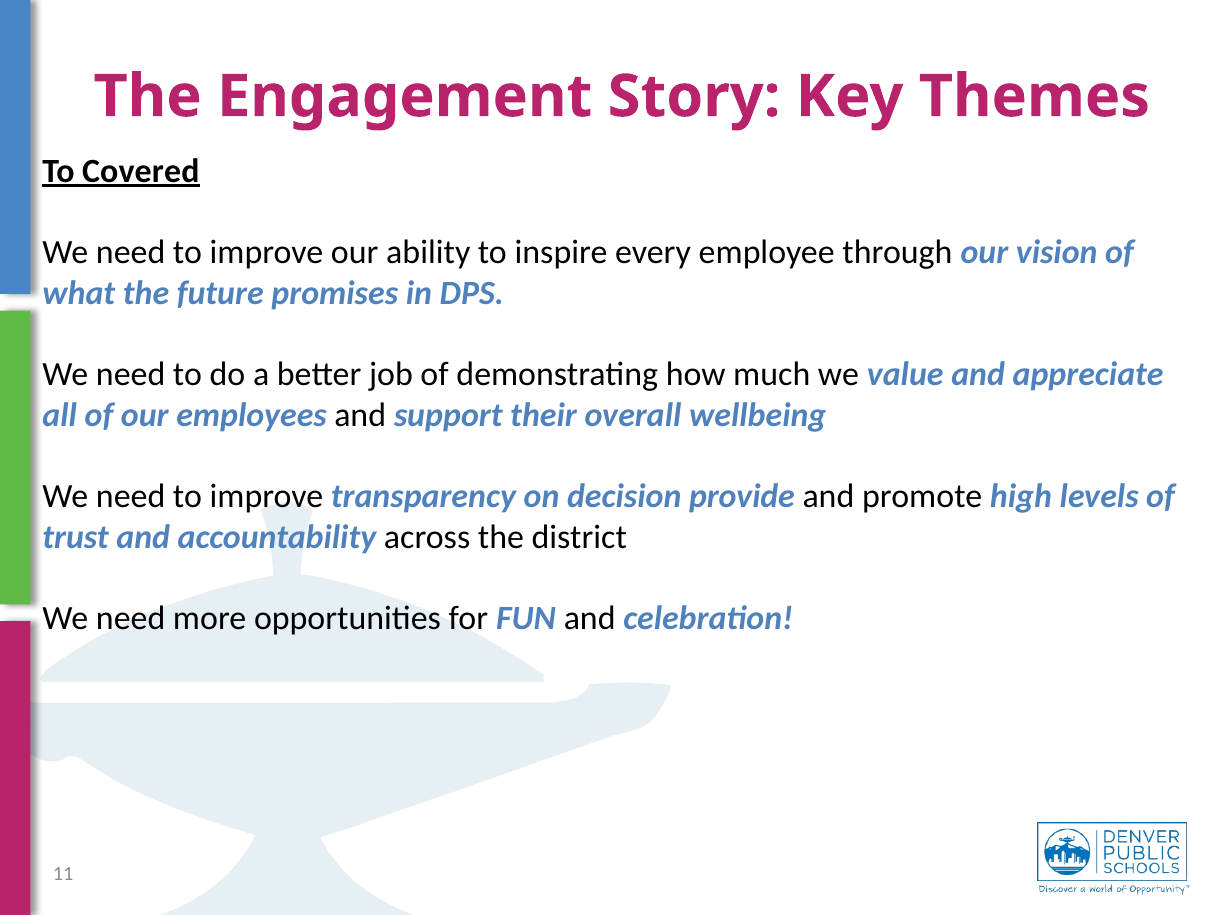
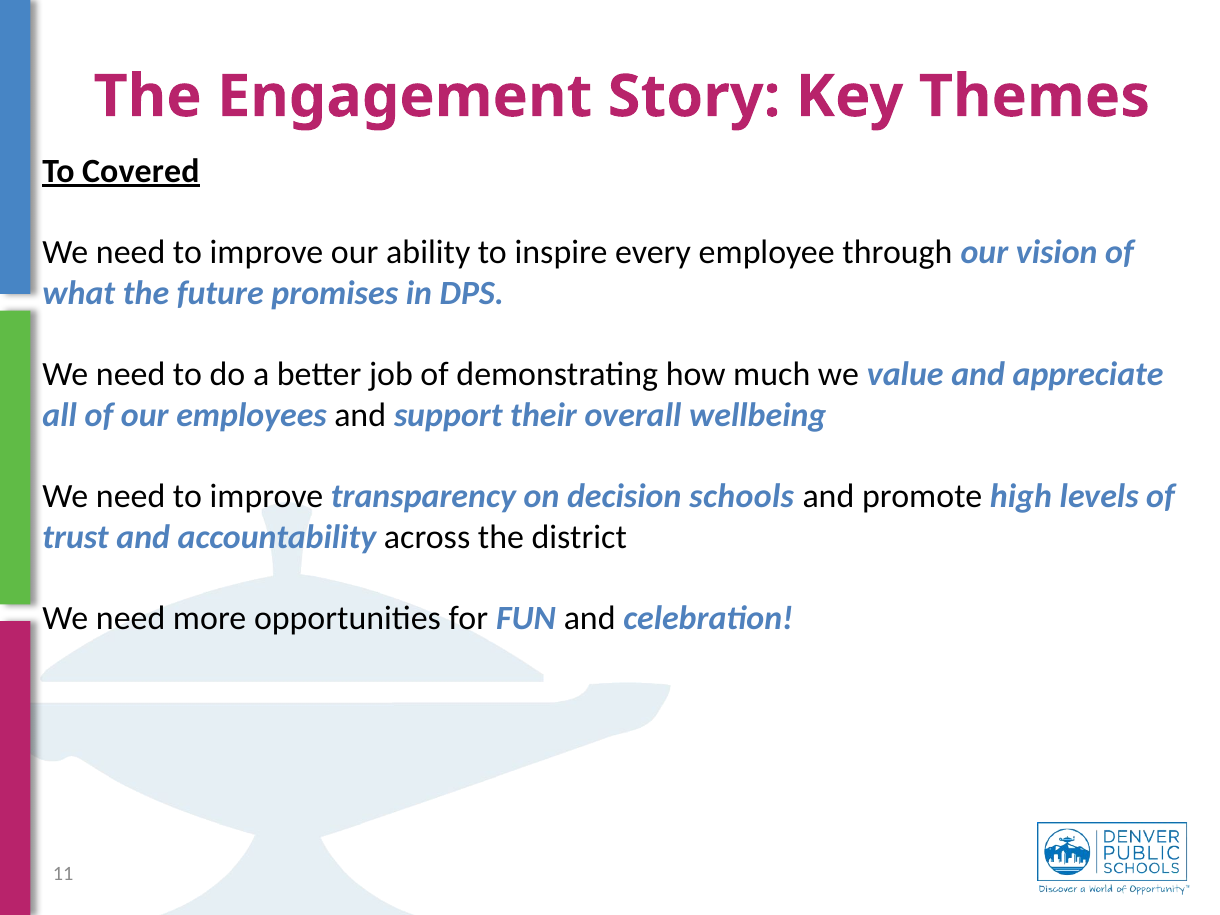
provide: provide -> schools
